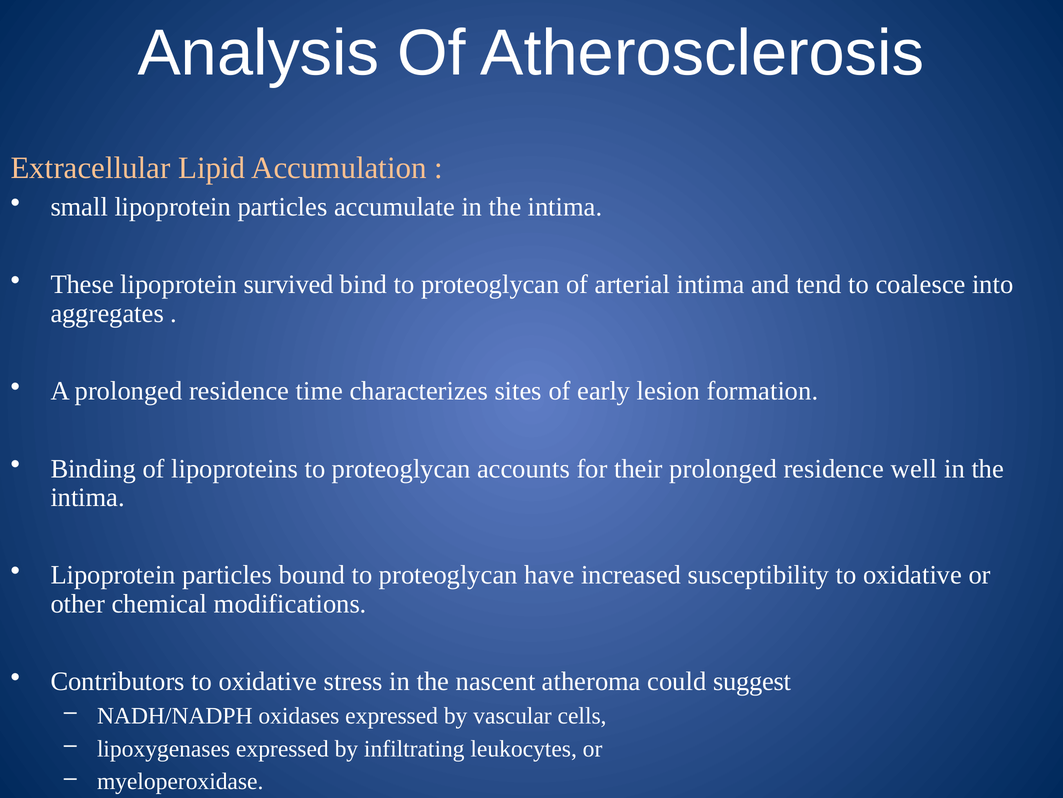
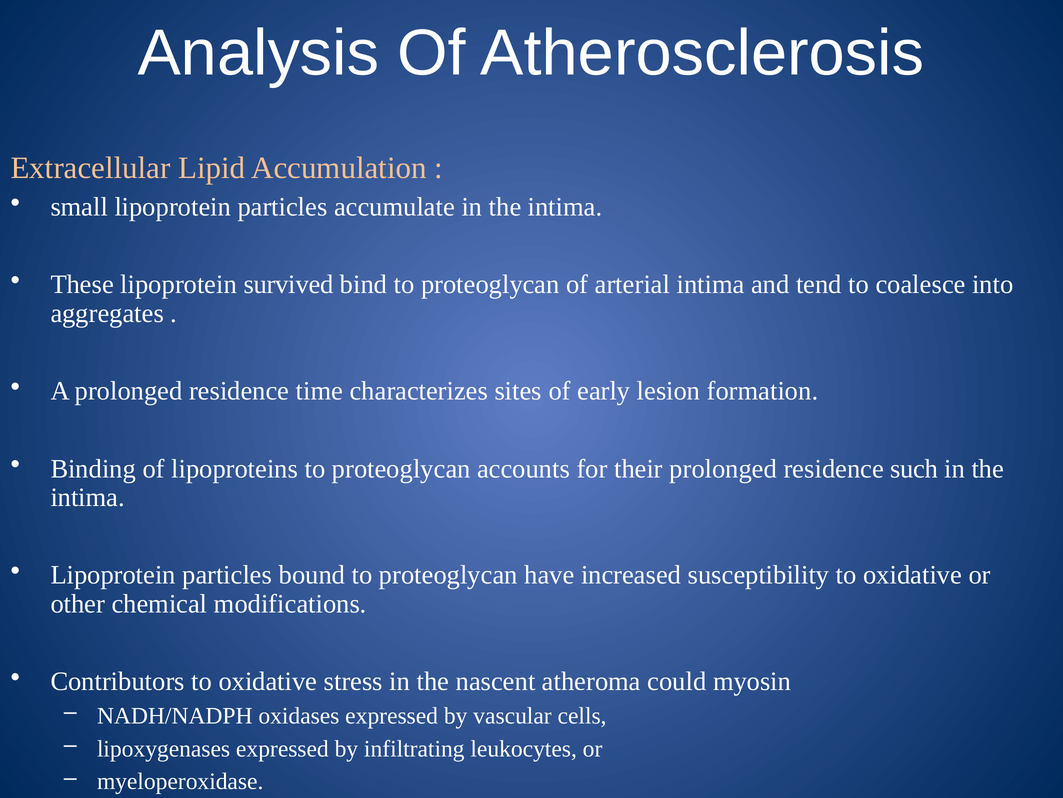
well: well -> such
suggest: suggest -> myosin
